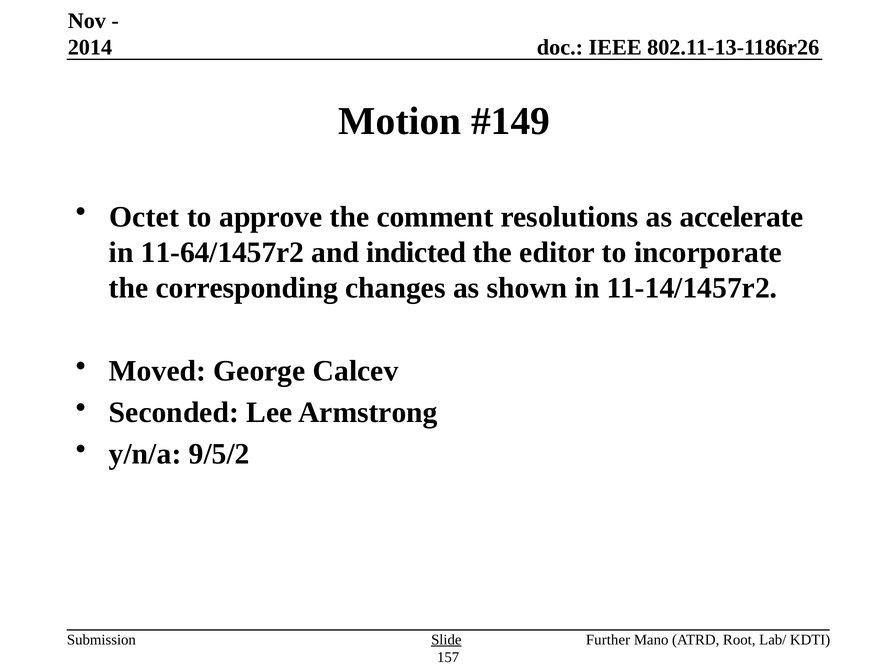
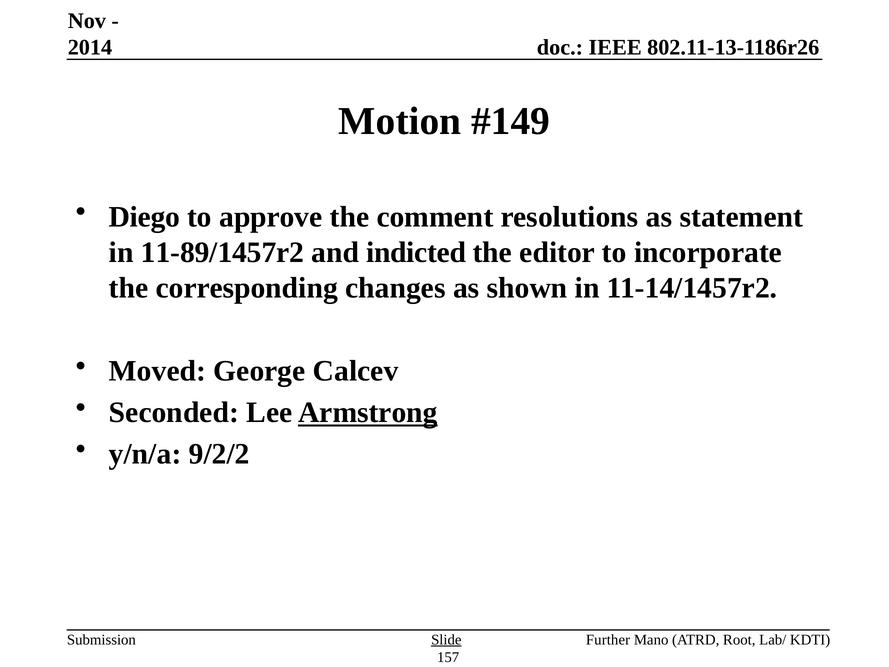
Octet: Octet -> Diego
accelerate: accelerate -> statement
11-64/1457r2: 11-64/1457r2 -> 11-89/1457r2
Armstrong underline: none -> present
9/5/2: 9/5/2 -> 9/2/2
